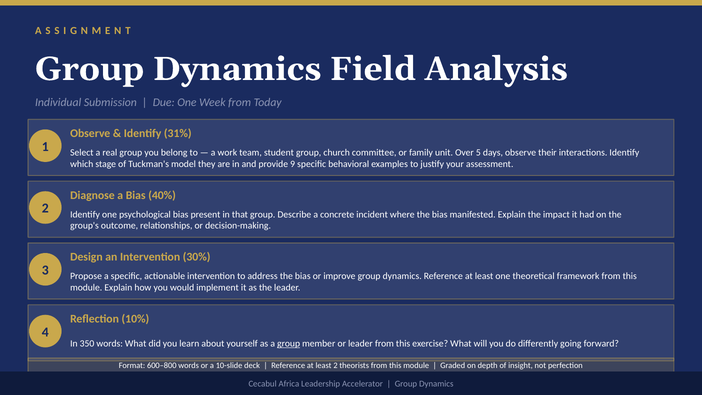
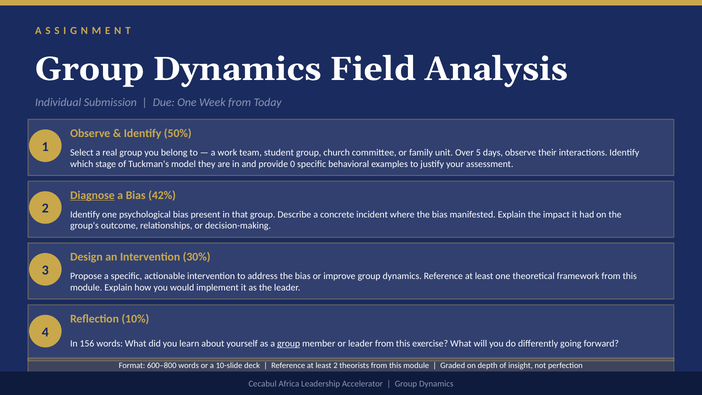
31%: 31% -> 50%
9: 9 -> 0
Diagnose underline: none -> present
40%: 40% -> 42%
350: 350 -> 156
